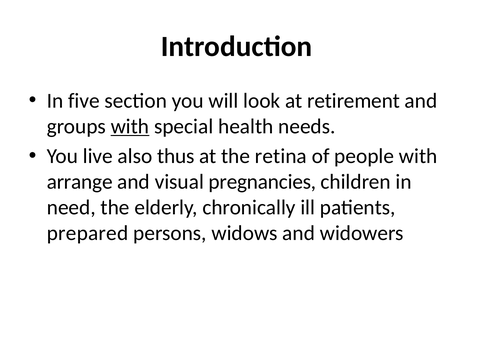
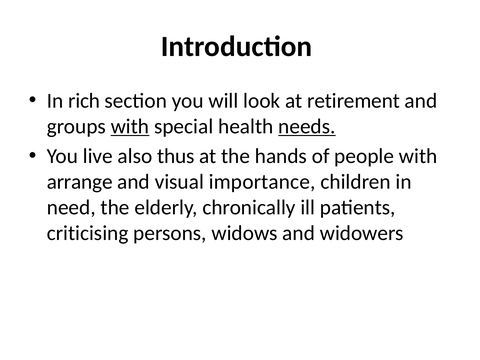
five: five -> rich
needs underline: none -> present
retina: retina -> hands
pregnancies: pregnancies -> importance
prepared: prepared -> criticising
